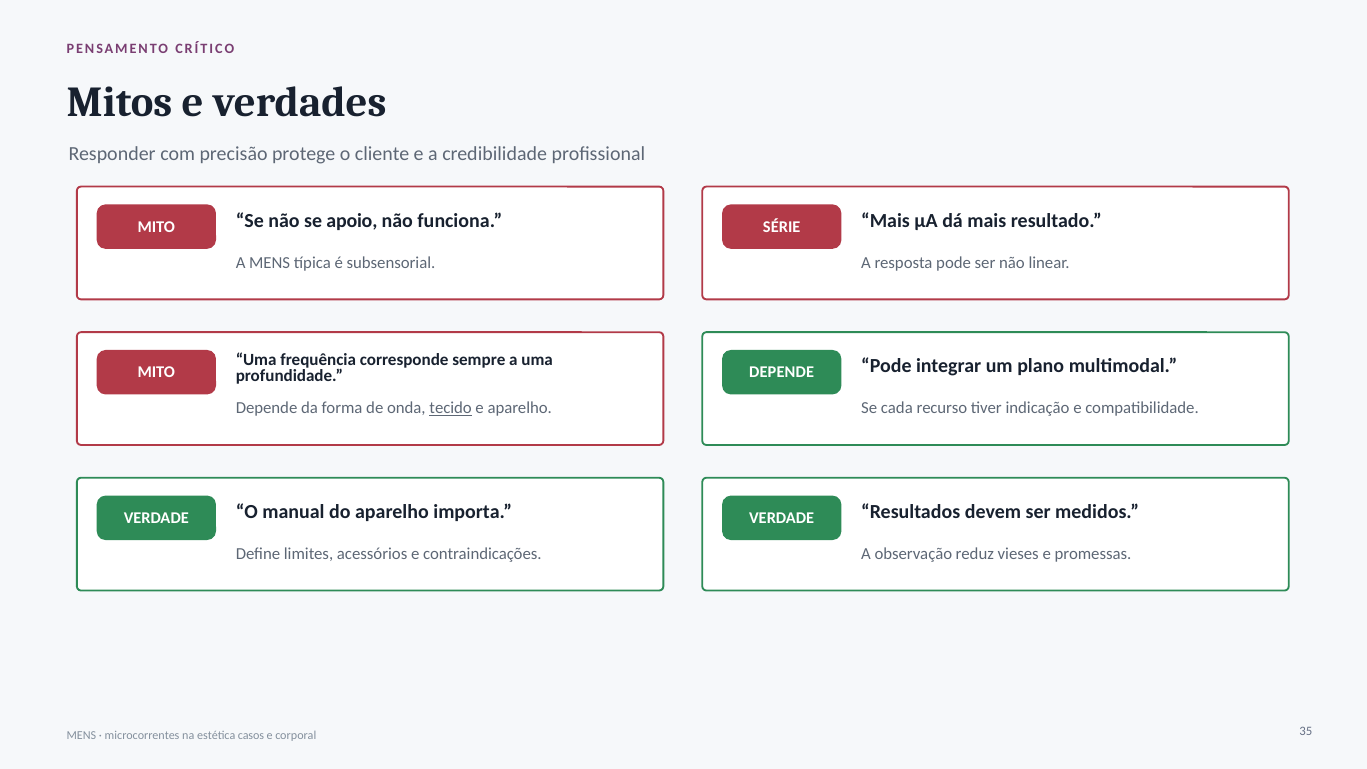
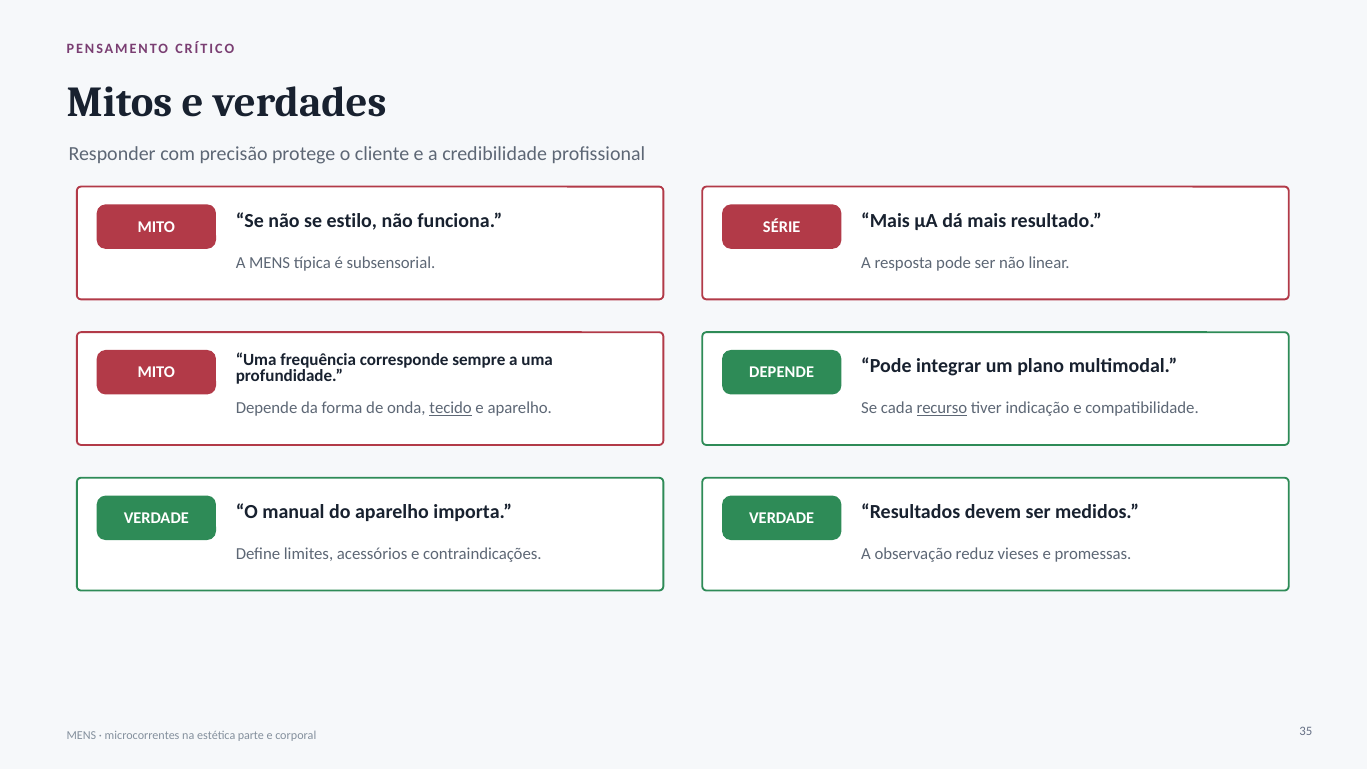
apoio: apoio -> estilo
recurso underline: none -> present
casos: casos -> parte
